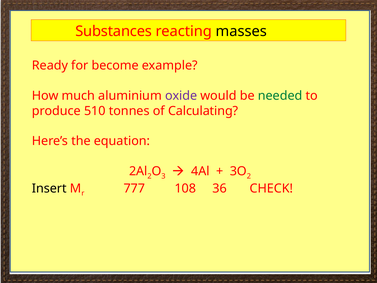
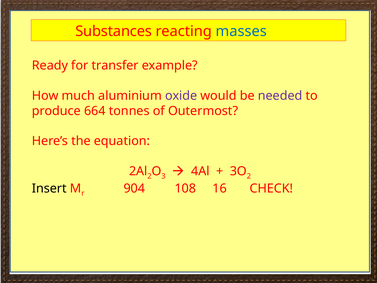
masses colour: black -> blue
become: become -> transfer
needed colour: green -> purple
510: 510 -> 664
Calculating: Calculating -> Outermost
777: 777 -> 904
36: 36 -> 16
